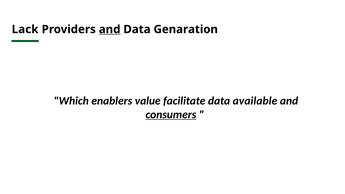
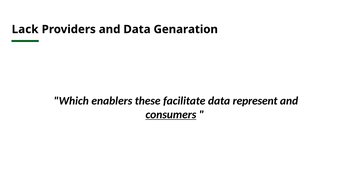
and at (110, 29) underline: present -> none
value: value -> these
available: available -> represent
